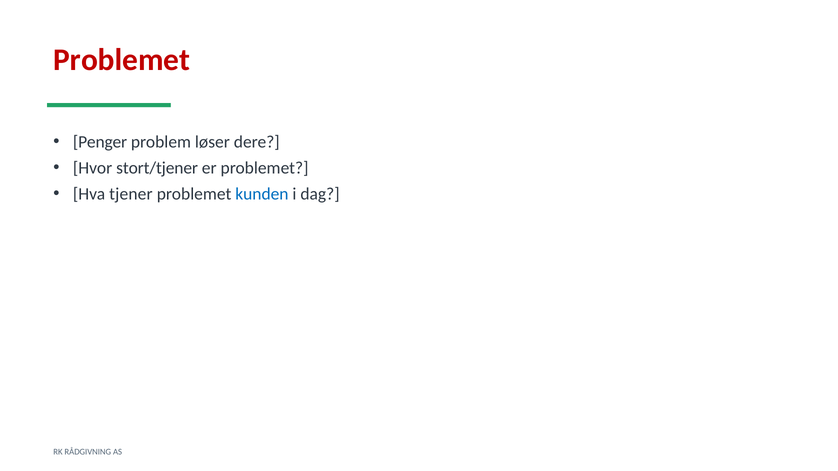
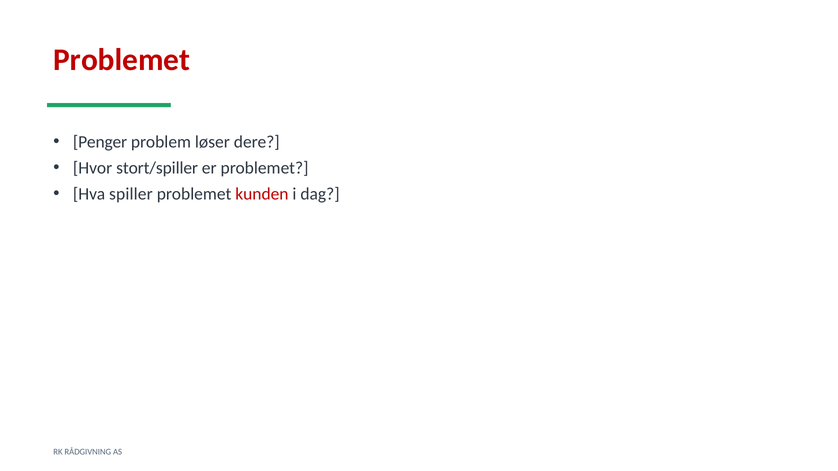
stort/tjener: stort/tjener -> stort/spiller
tjener: tjener -> spiller
kunden colour: blue -> red
